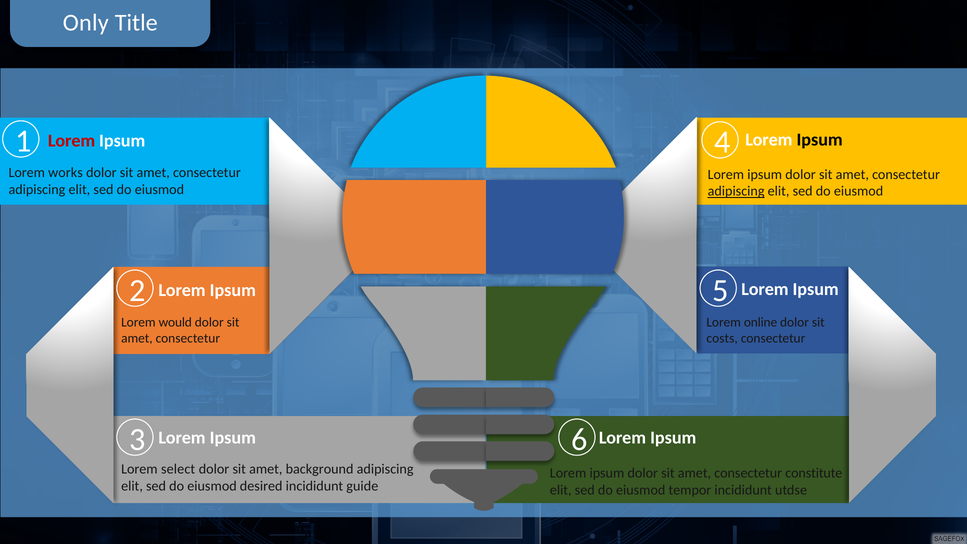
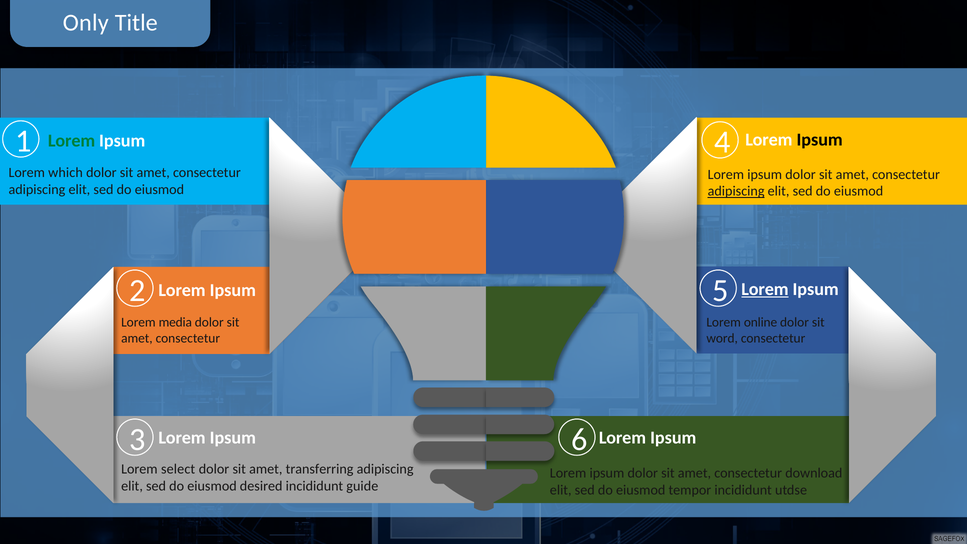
Lorem at (72, 141) colour: red -> green
works: works -> which
Lorem at (765, 289) underline: none -> present
would: would -> media
costs: costs -> word
background: background -> transferring
constitute: constitute -> download
